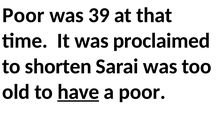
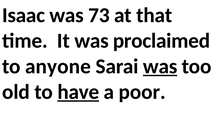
Poor at (23, 15): Poor -> Isaac
39: 39 -> 73
shorten: shorten -> anyone
was at (160, 66) underline: none -> present
